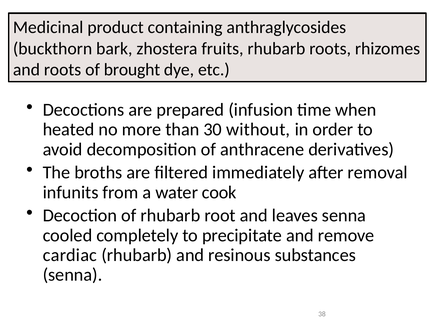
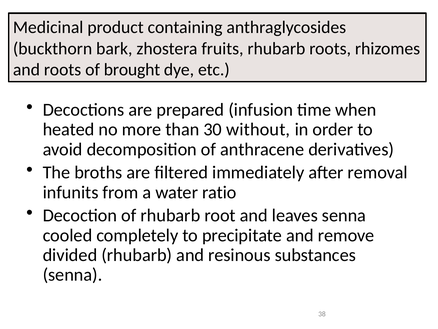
cook: cook -> ratio
cardiac: cardiac -> divided
